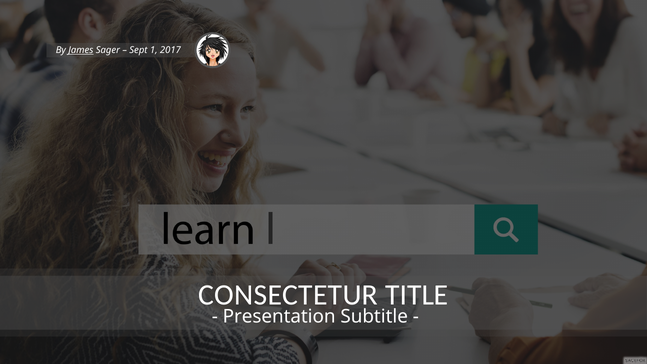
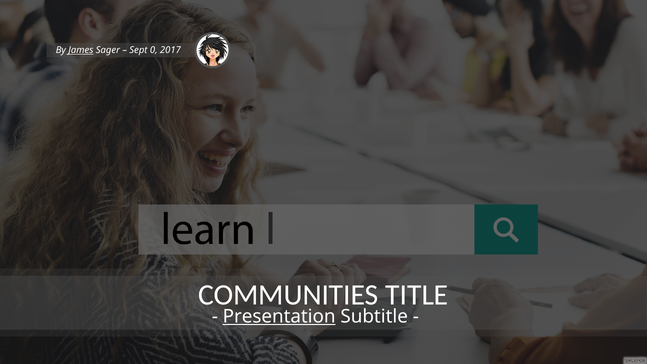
1: 1 -> 0
CONSECTETUR: CONSECTETUR -> COMMUNITIES
Presentation underline: none -> present
